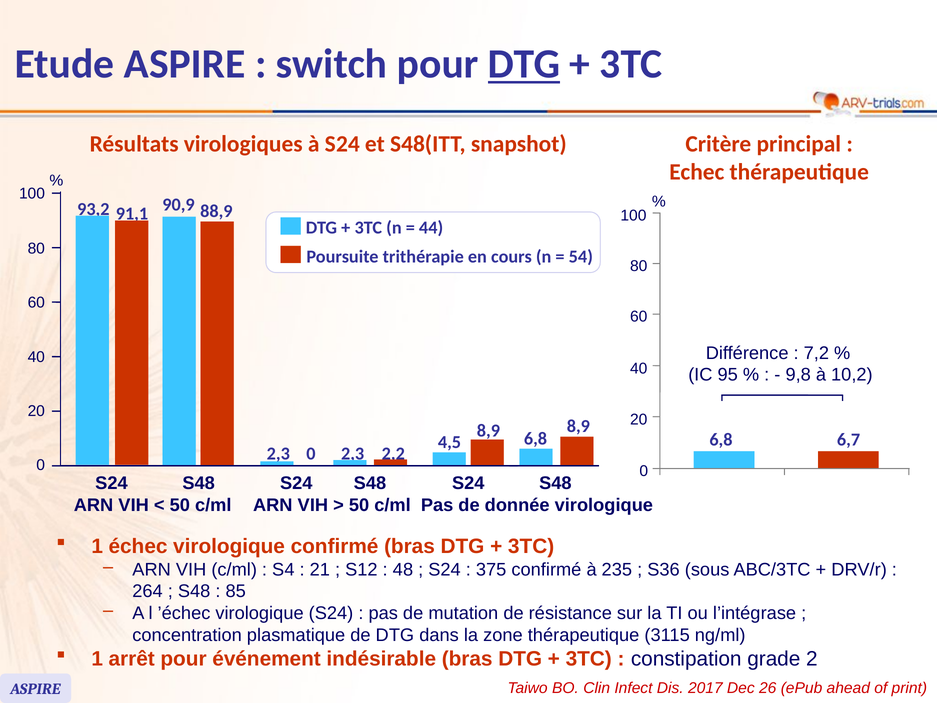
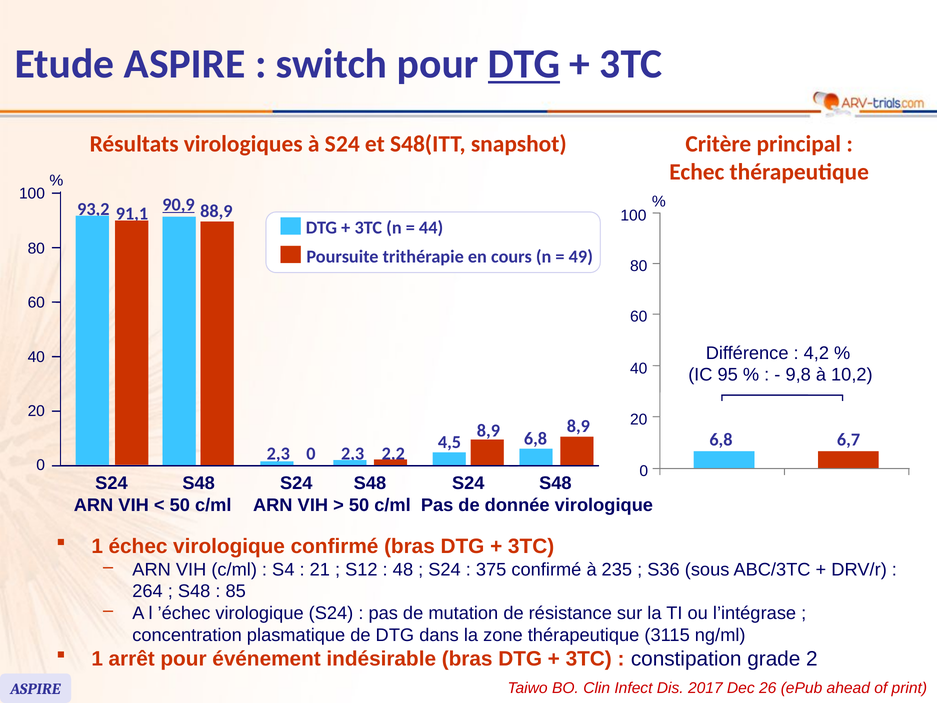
90,9 underline: none -> present
54: 54 -> 49
7,2: 7,2 -> 4,2
